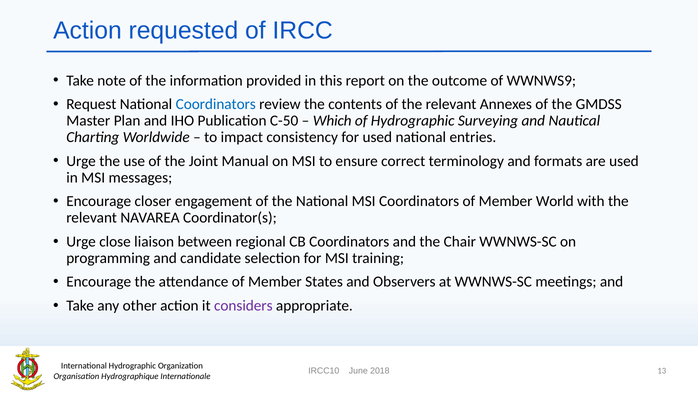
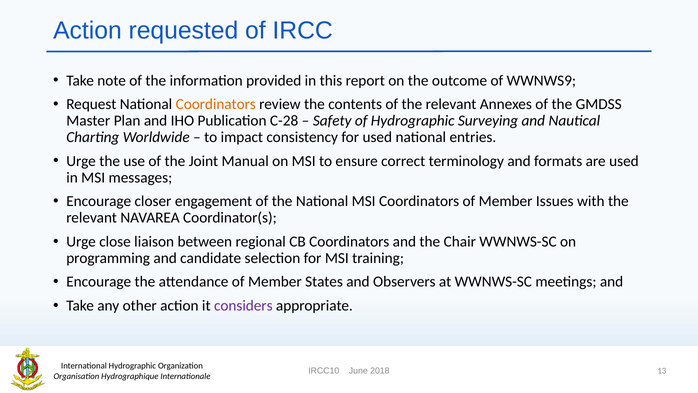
Coordinators at (216, 104) colour: blue -> orange
C-50: C-50 -> C-28
Which: Which -> Safety
World: World -> Issues
